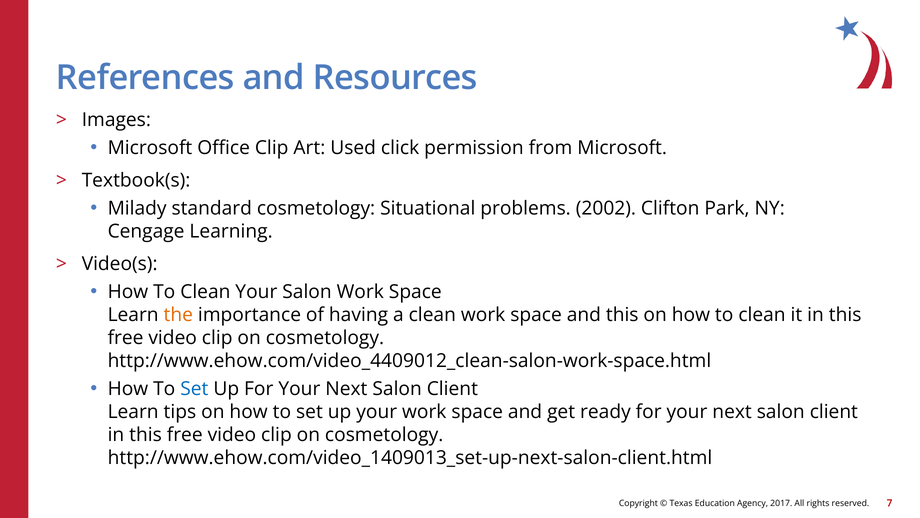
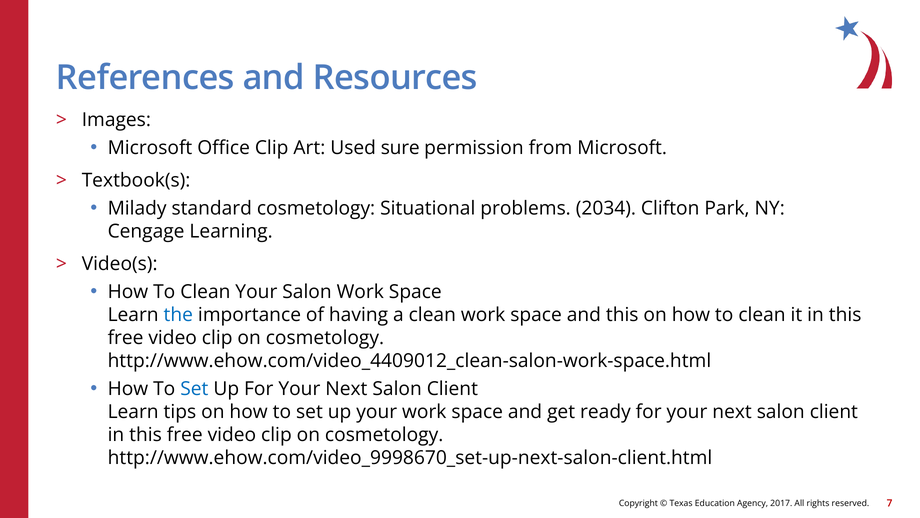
click: click -> sure
2002: 2002 -> 2034
the colour: orange -> blue
http://www.ehow.com/video_1409013_set-up-next-salon-client.html: http://www.ehow.com/video_1409013_set-up-next-salon-client.html -> http://www.ehow.com/video_9998670_set-up-next-salon-client.html
